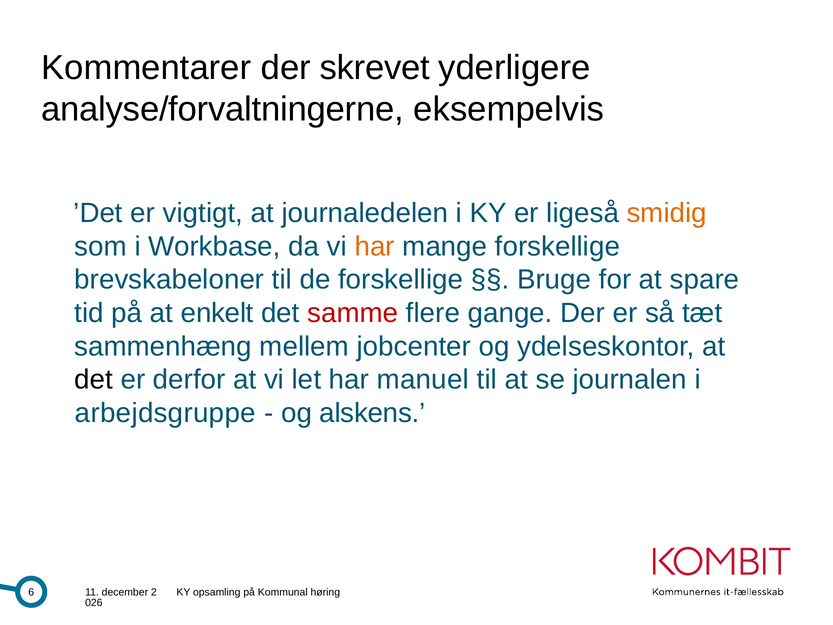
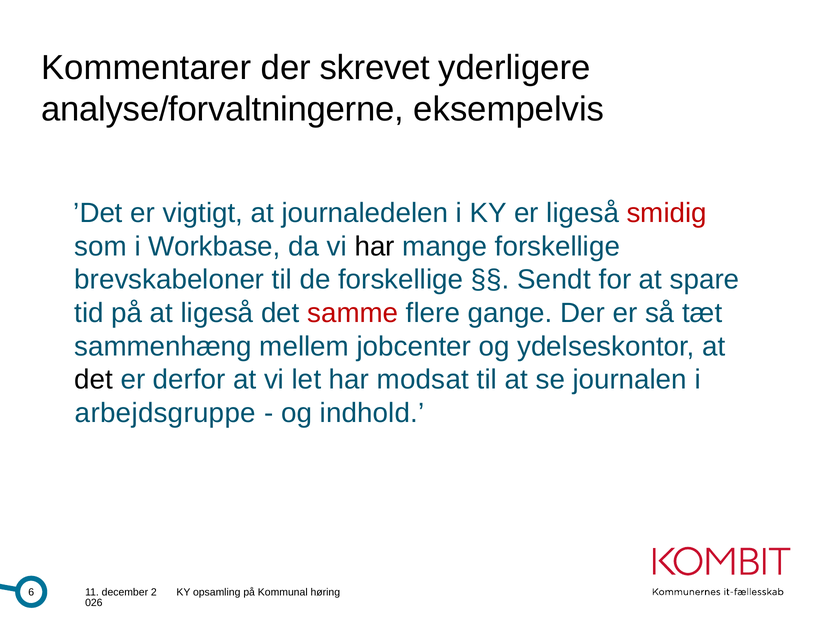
smidig colour: orange -> red
har at (375, 246) colour: orange -> black
Bruge: Bruge -> Sendt
at enkelt: enkelt -> ligeså
manuel: manuel -> modsat
alskens: alskens -> indhold
